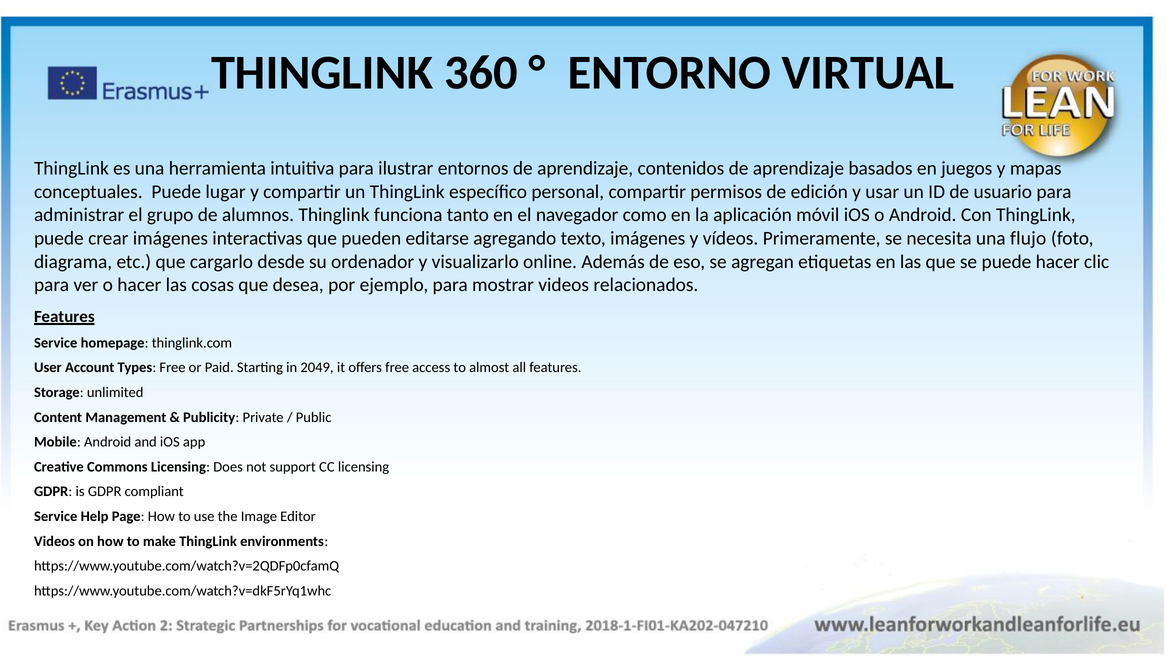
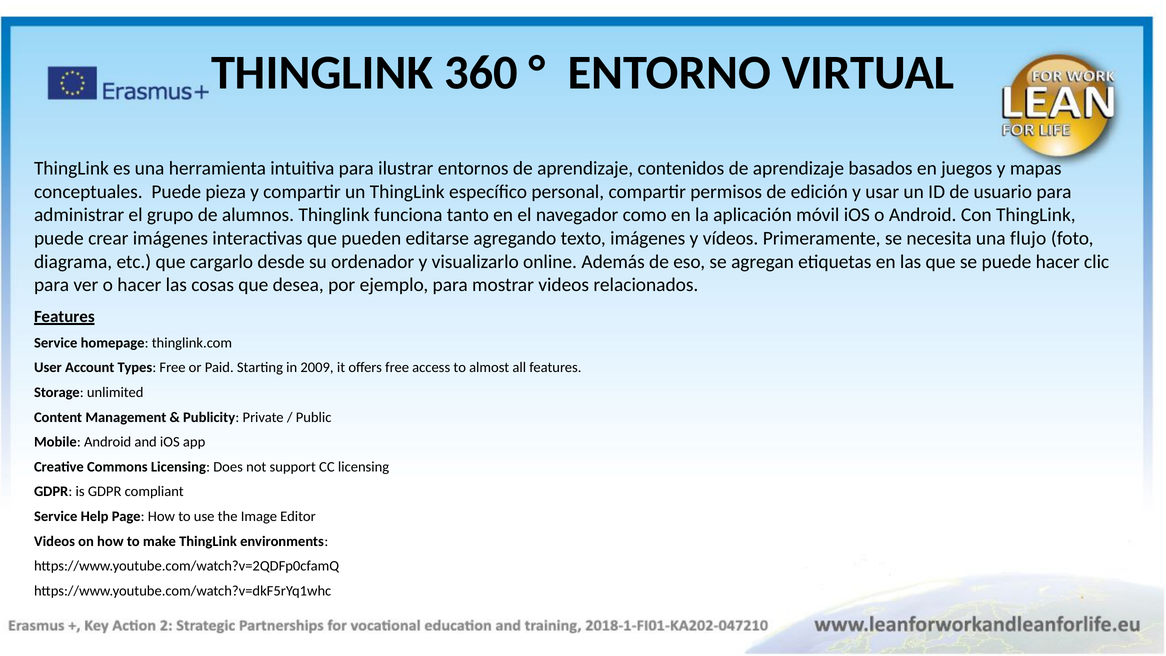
lugar: lugar -> pieza
2049: 2049 -> 2009
